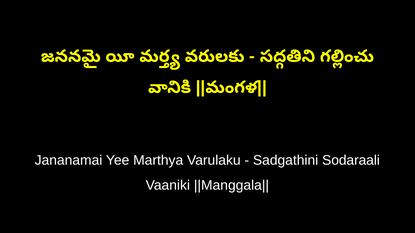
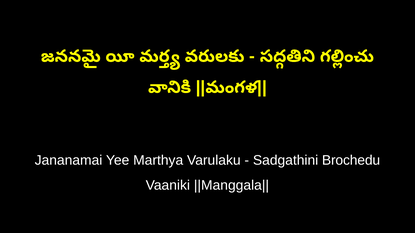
Sodaraali: Sodaraali -> Brochedu
